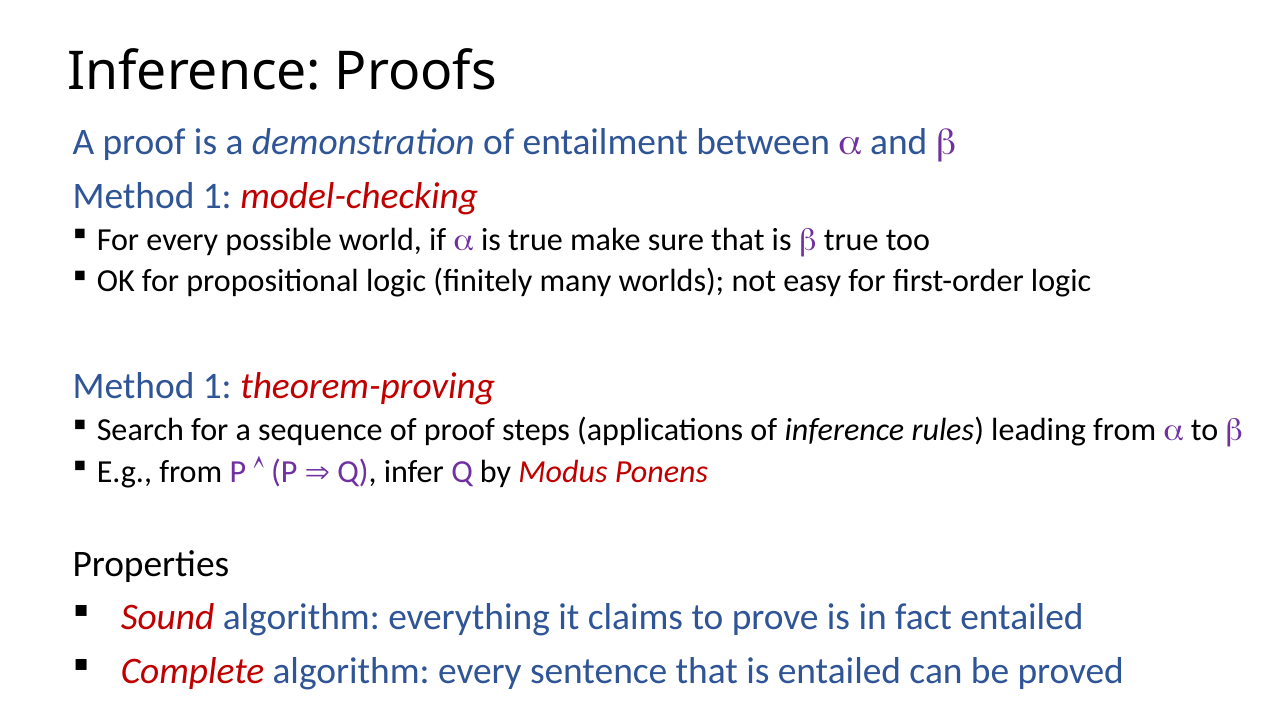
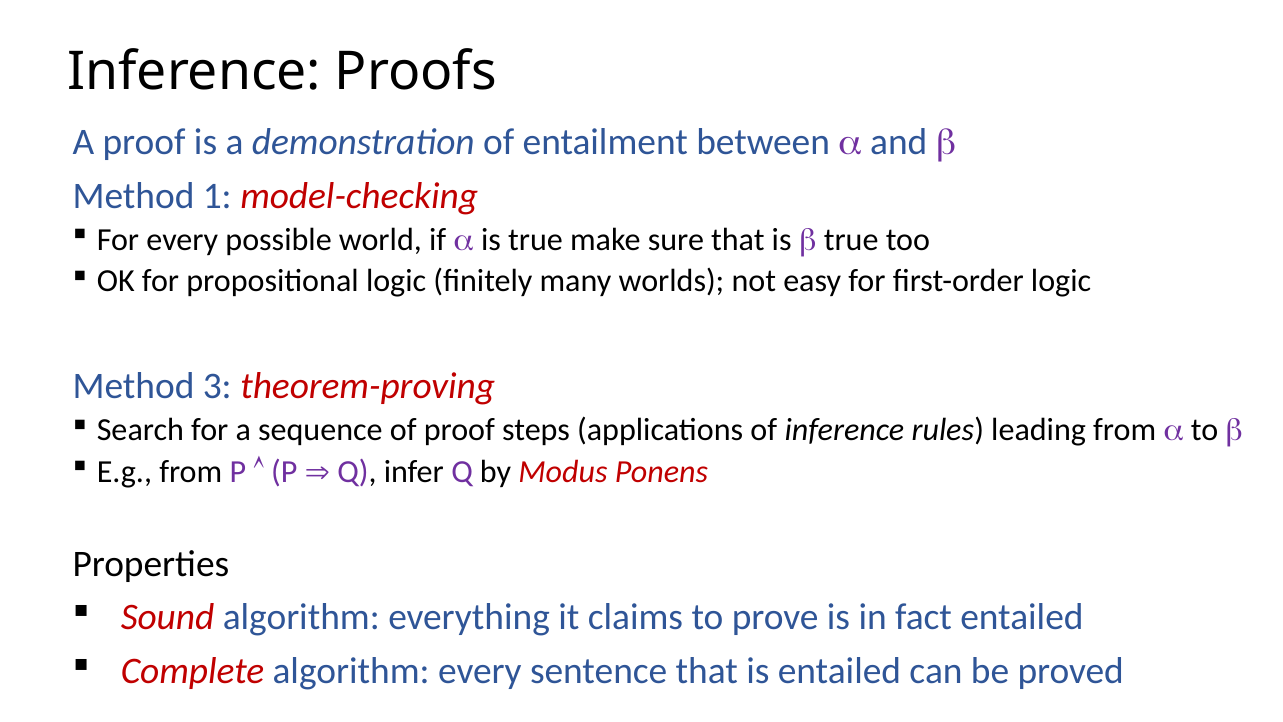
1 at (217, 386): 1 -> 3
